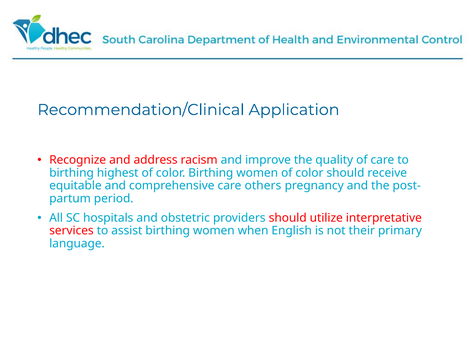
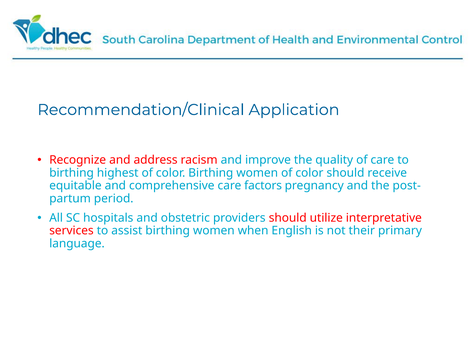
others: others -> factors
